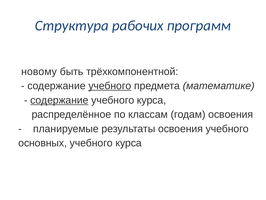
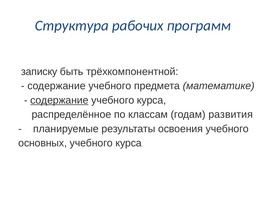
новому: новому -> записку
учебного at (110, 86) underline: present -> none
годам освоения: освоения -> развития
